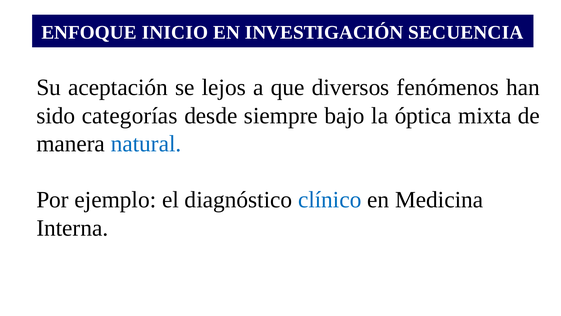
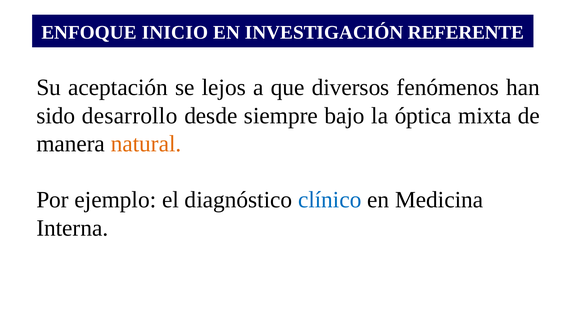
SECUENCIA: SECUENCIA -> REFERENTE
categorías: categorías -> desarrollo
natural colour: blue -> orange
